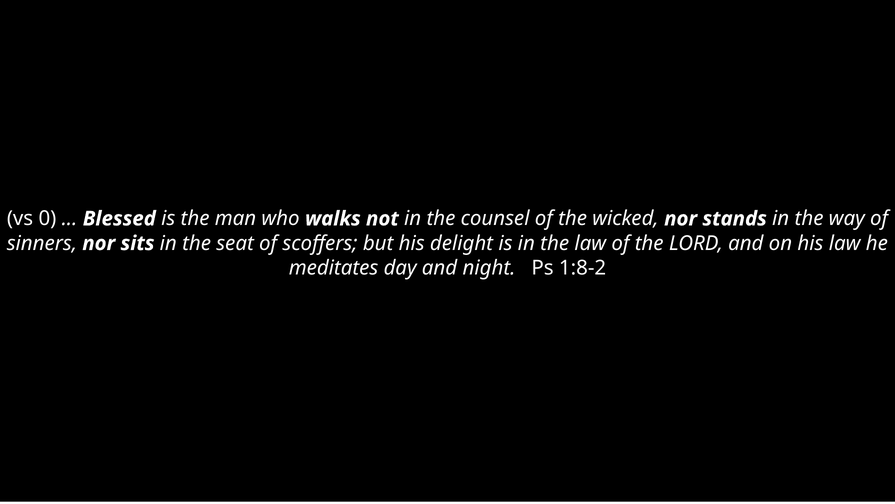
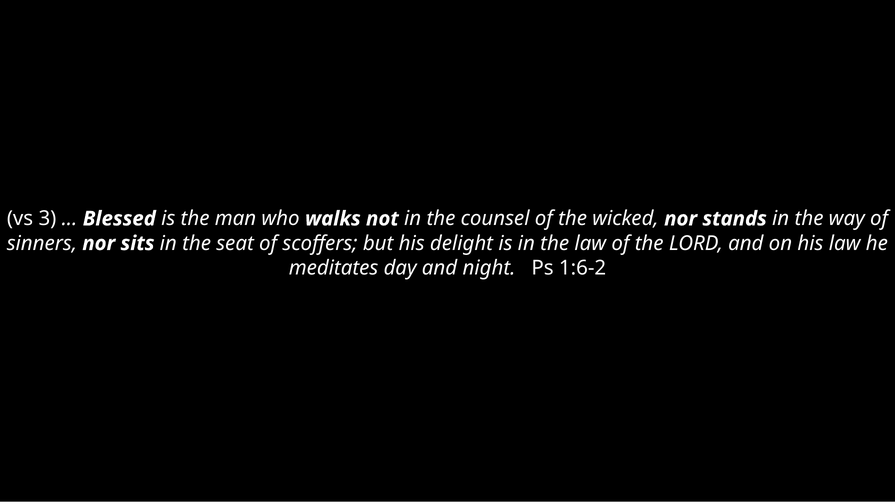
0: 0 -> 3
1:8-2: 1:8-2 -> 1:6-2
